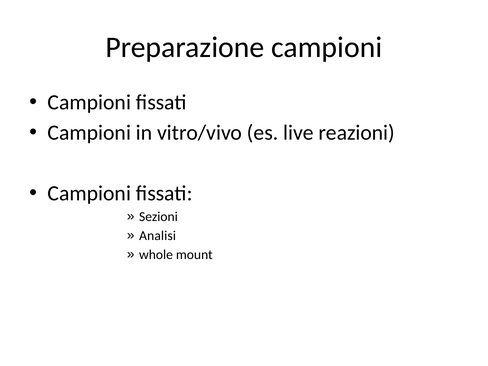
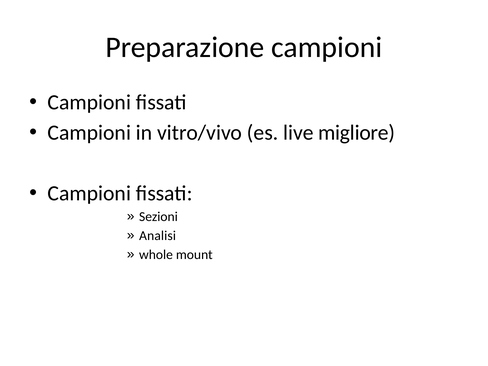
reazioni: reazioni -> migliore
